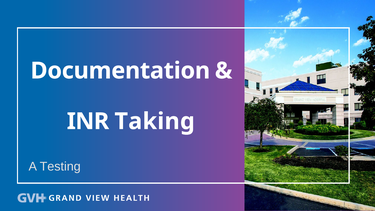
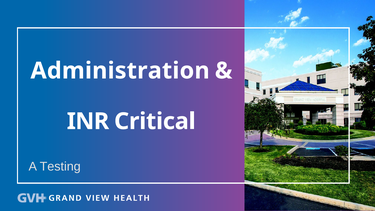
Documentation: Documentation -> Administration
Taking: Taking -> Critical
